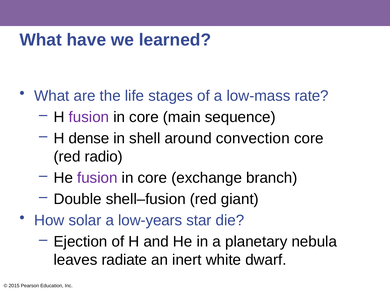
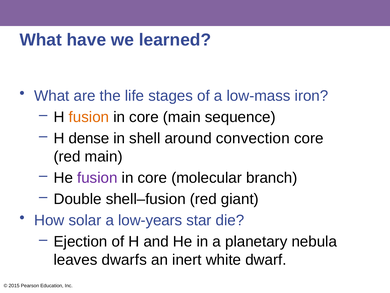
rate: rate -> iron
fusion at (89, 117) colour: purple -> orange
red radio: radio -> main
exchange: exchange -> molecular
radiate: radiate -> dwarfs
